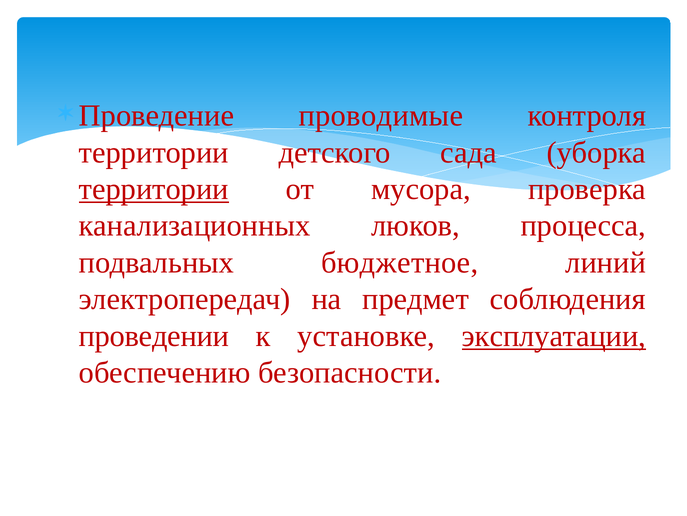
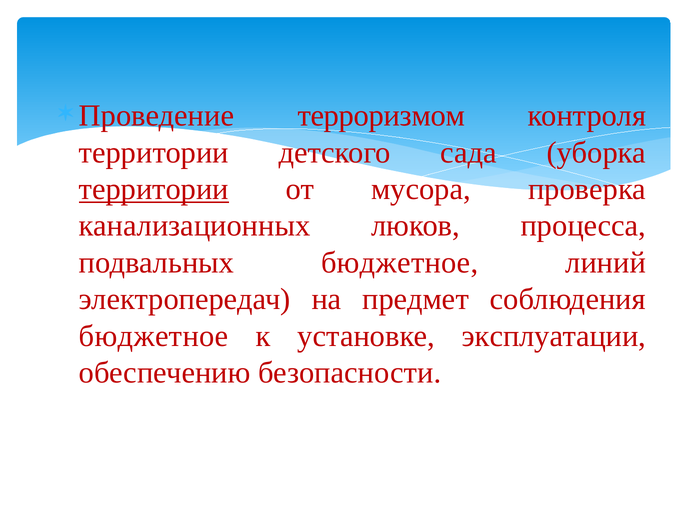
проводимые: проводимые -> терроризмом
проведении at (154, 336): проведении -> бюджетное
эксплуатации underline: present -> none
